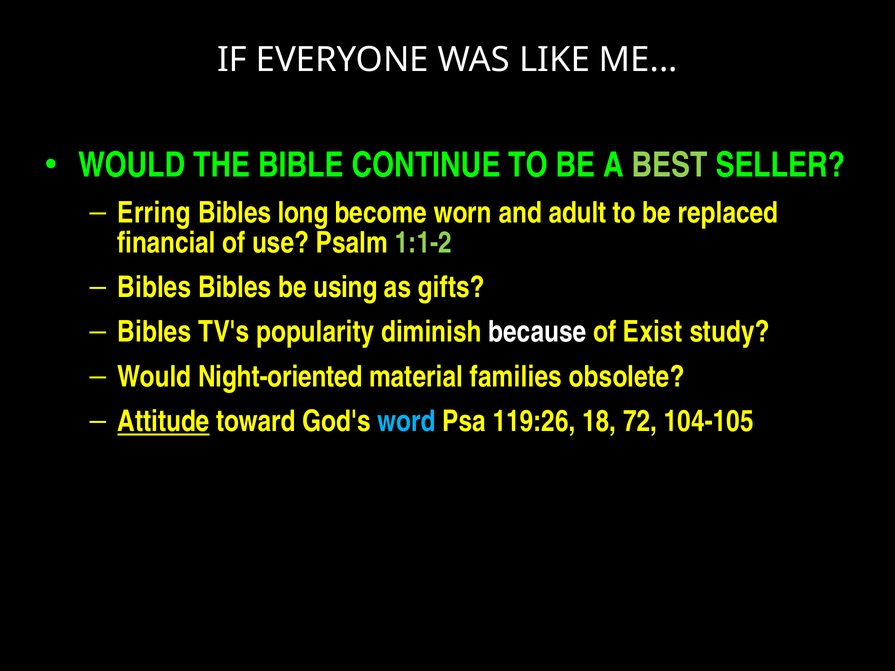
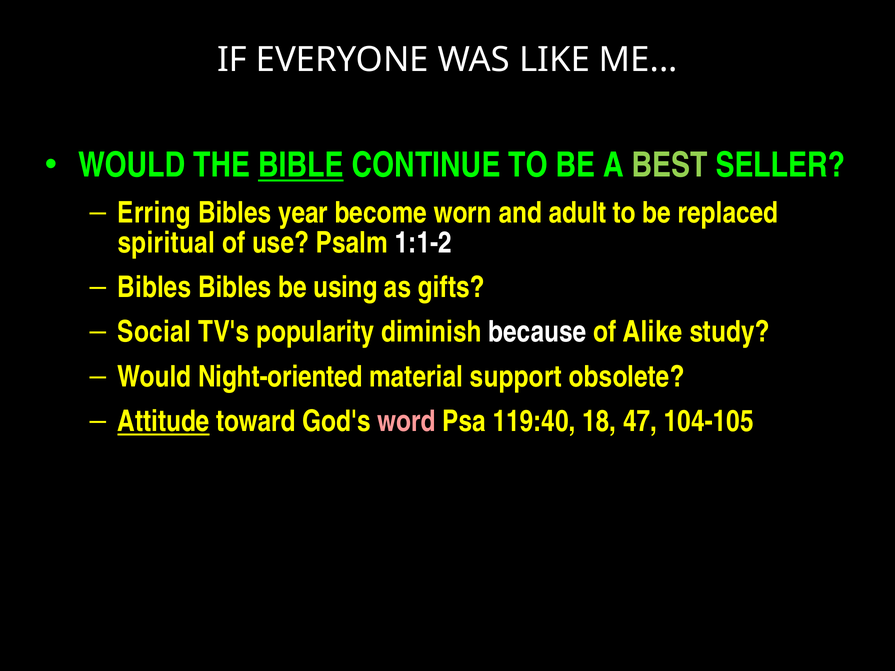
BIBLE underline: none -> present
long: long -> year
financial: financial -> spiritual
1:1-2 colour: light green -> white
Bibles at (154, 332): Bibles -> Social
Exist: Exist -> Alike
families: families -> support
word colour: light blue -> pink
119:26: 119:26 -> 119:40
72: 72 -> 47
